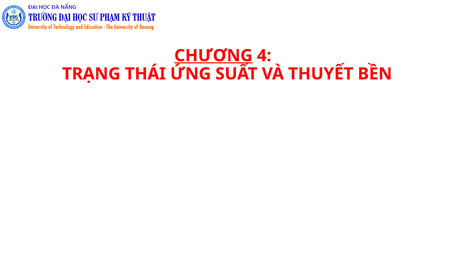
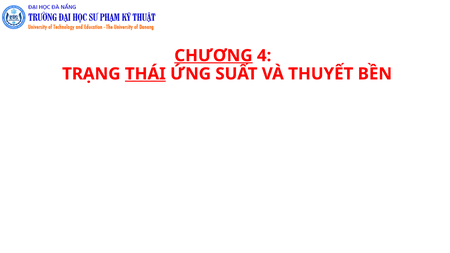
THÁI underline: none -> present
